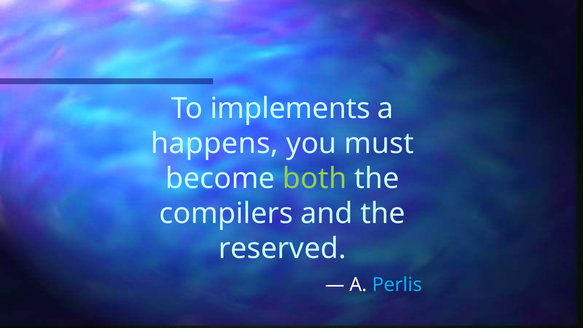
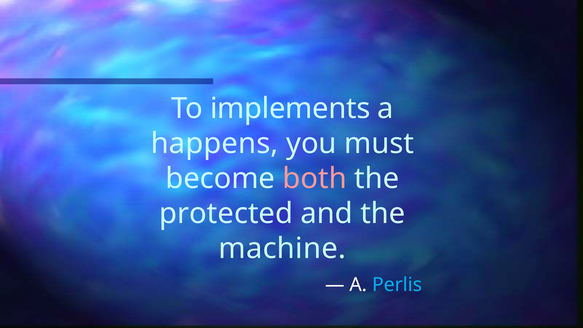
both colour: light green -> pink
compilers: compilers -> protected
reserved: reserved -> machine
